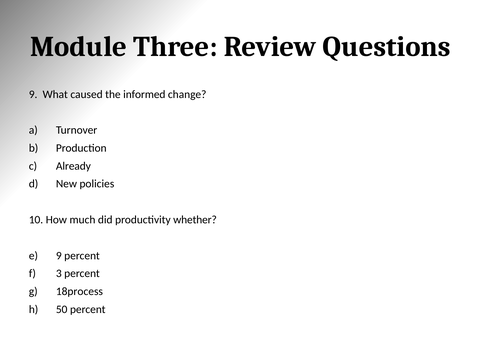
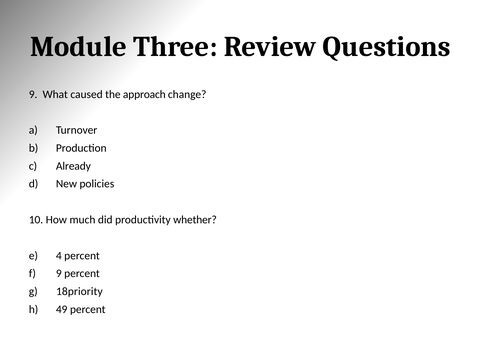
informed: informed -> approach
9 at (59, 255): 9 -> 4
3 at (59, 273): 3 -> 9
18process: 18process -> 18priority
50: 50 -> 49
